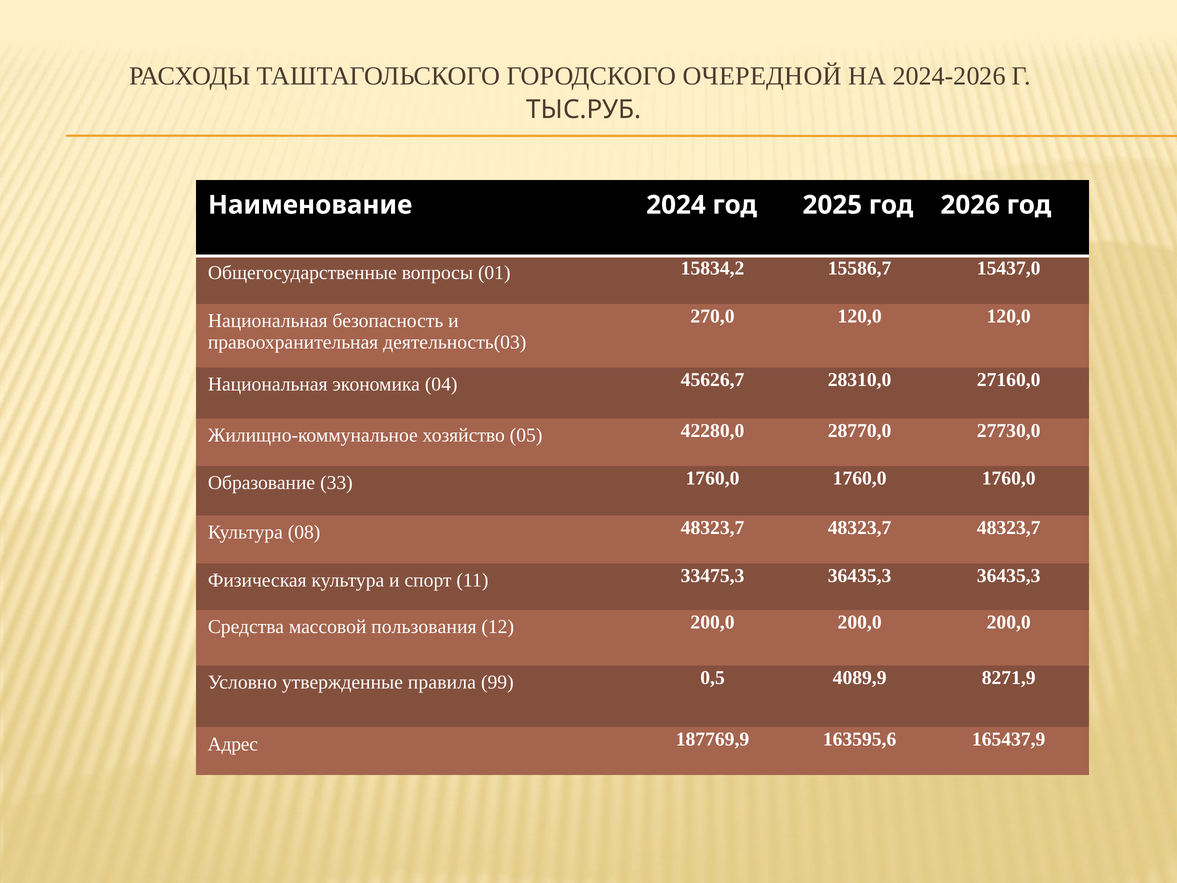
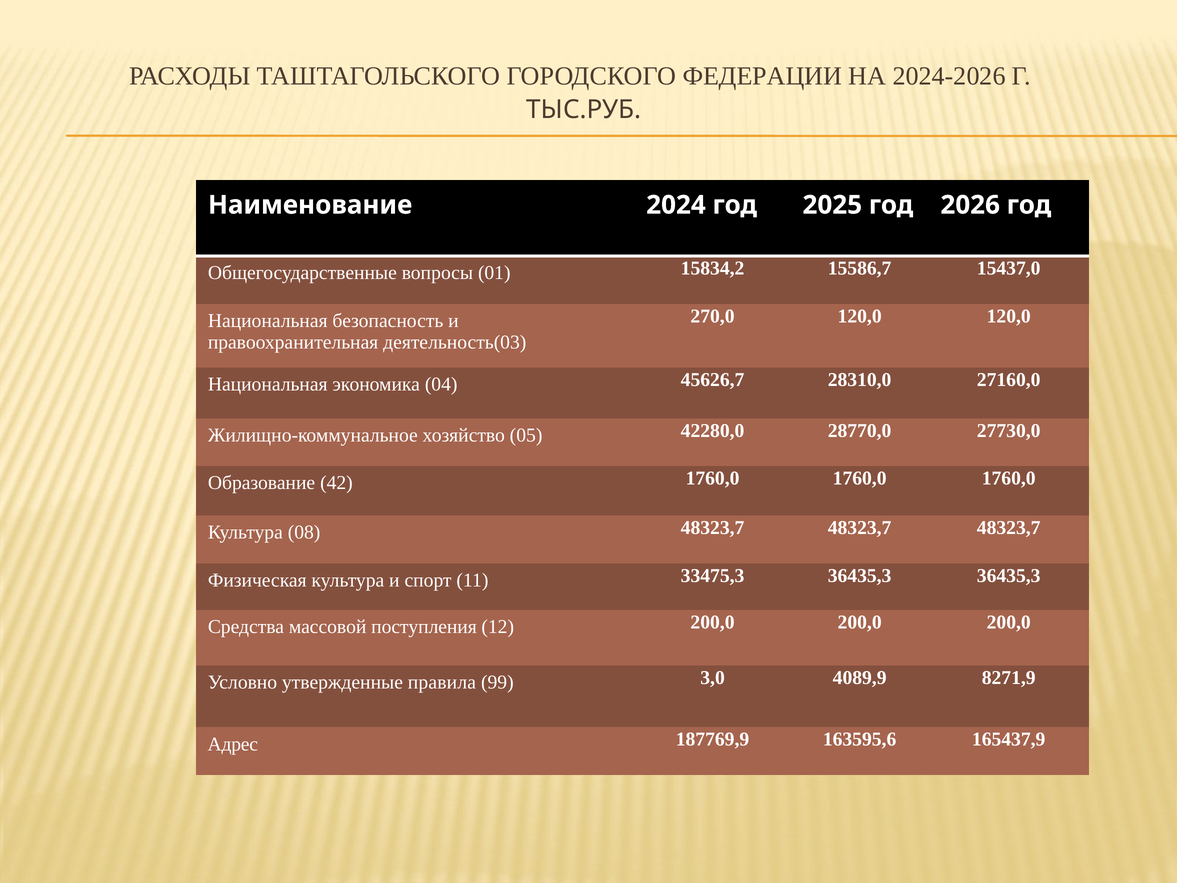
ОЧЕРЕДНОЙ: ОЧЕРЕДНОЙ -> ФЕДЕРАЦИИ
33: 33 -> 42
пользования: пользования -> поступления
0,5: 0,5 -> 3,0
